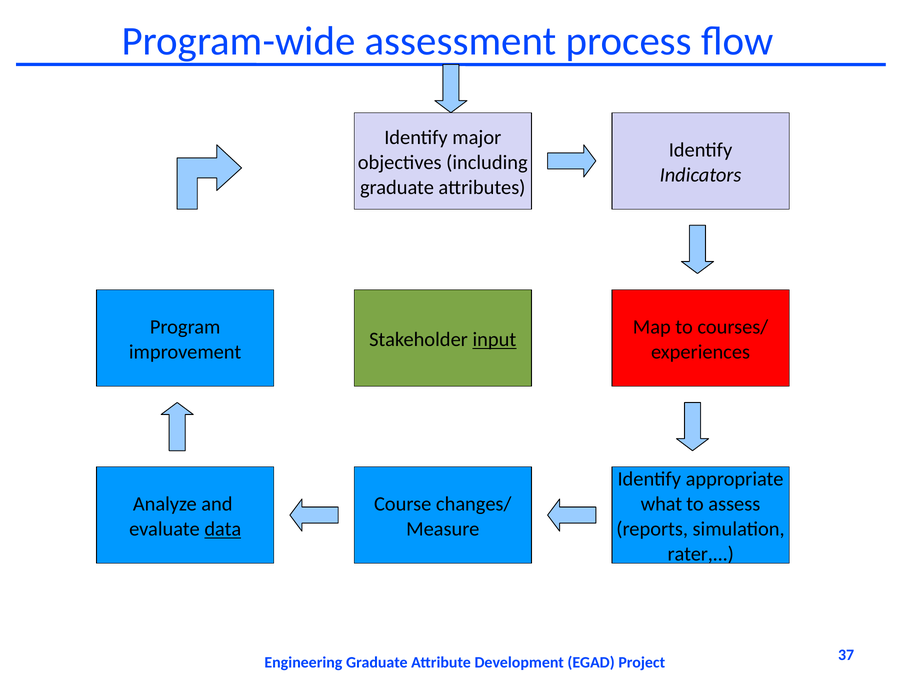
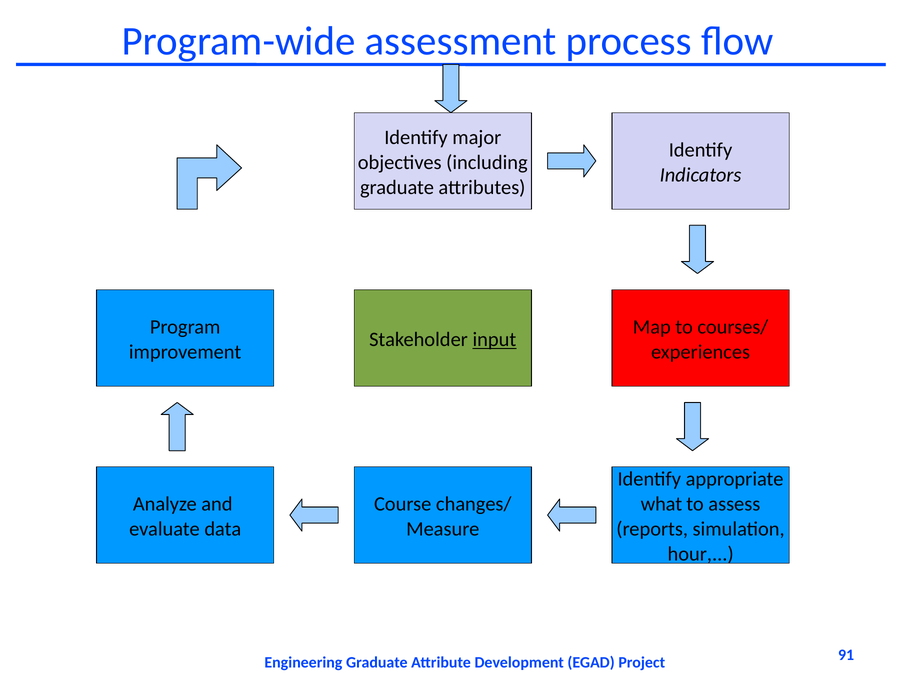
data underline: present -> none
rater: rater -> hour
37: 37 -> 91
